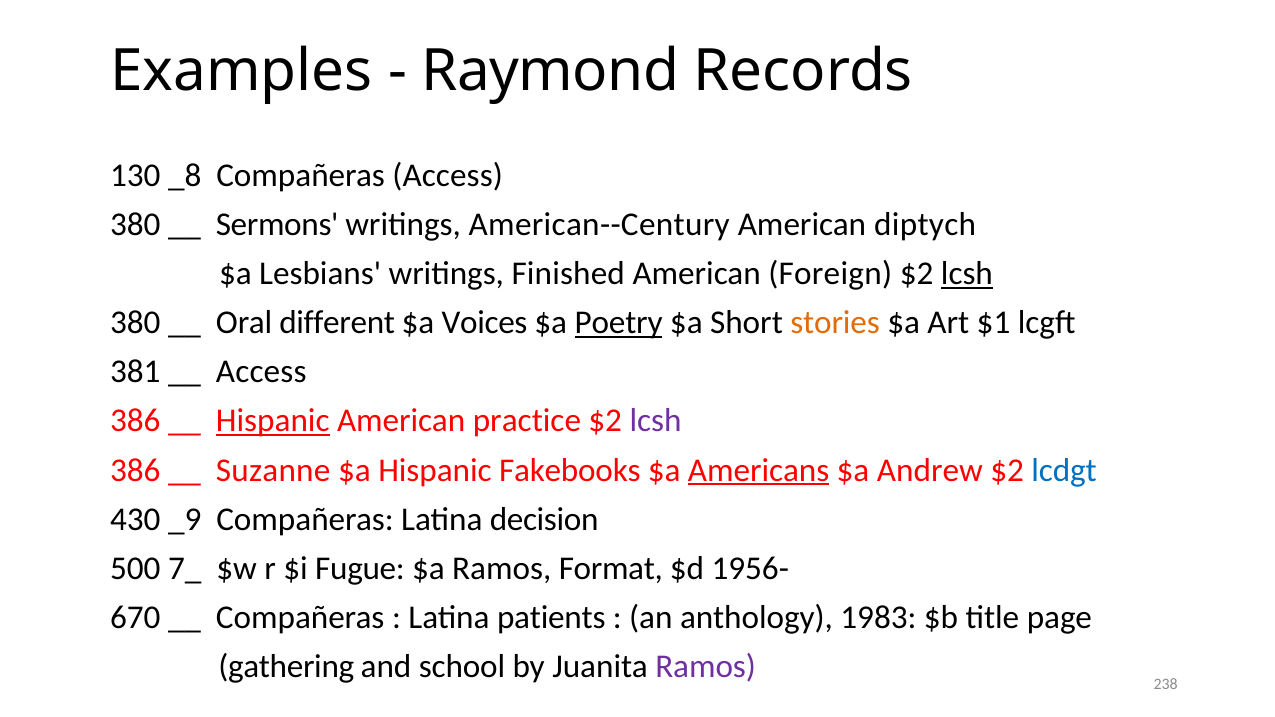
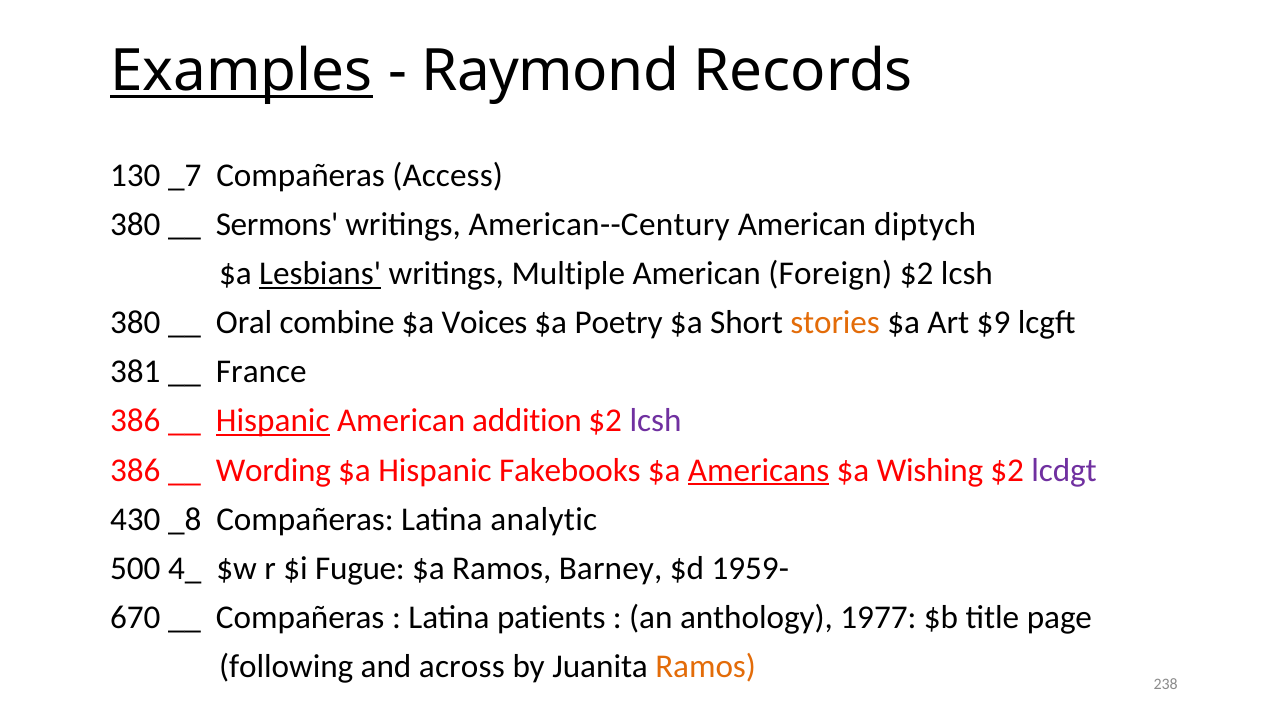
Examples underline: none -> present
_8: _8 -> _7
Lesbians underline: none -> present
Finished: Finished -> Multiple
lcsh at (967, 274) underline: present -> none
different: different -> combine
Poetry underline: present -> none
$1: $1 -> $9
Access at (261, 372): Access -> France
practice: practice -> addition
Suzanne: Suzanne -> Wording
Andrew: Andrew -> Wishing
lcdgt colour: blue -> purple
_9: _9 -> _8
decision: decision -> analytic
7_: 7_ -> 4_
Format: Format -> Barney
1956-: 1956- -> 1959-
1983: 1983 -> 1977
gathering: gathering -> following
school: school -> across
Ramos at (706, 667) colour: purple -> orange
